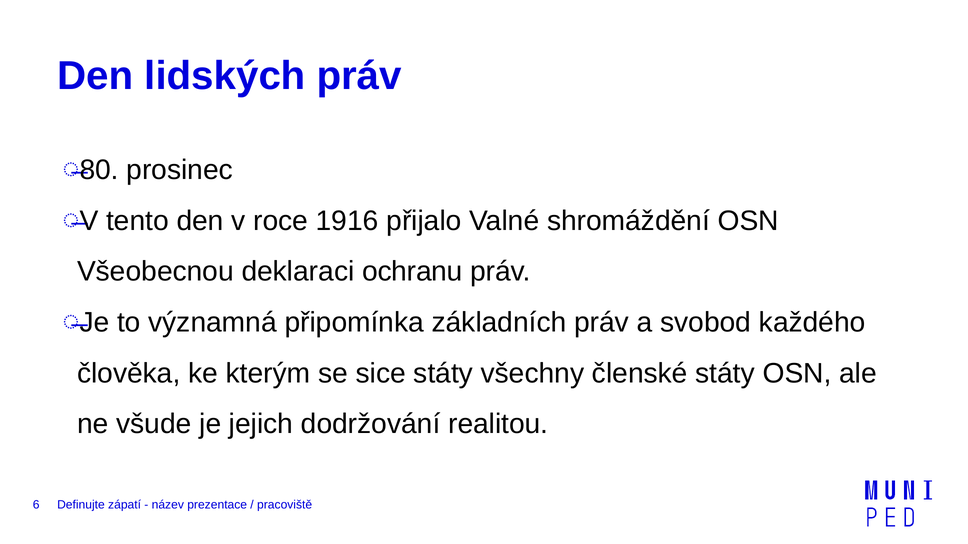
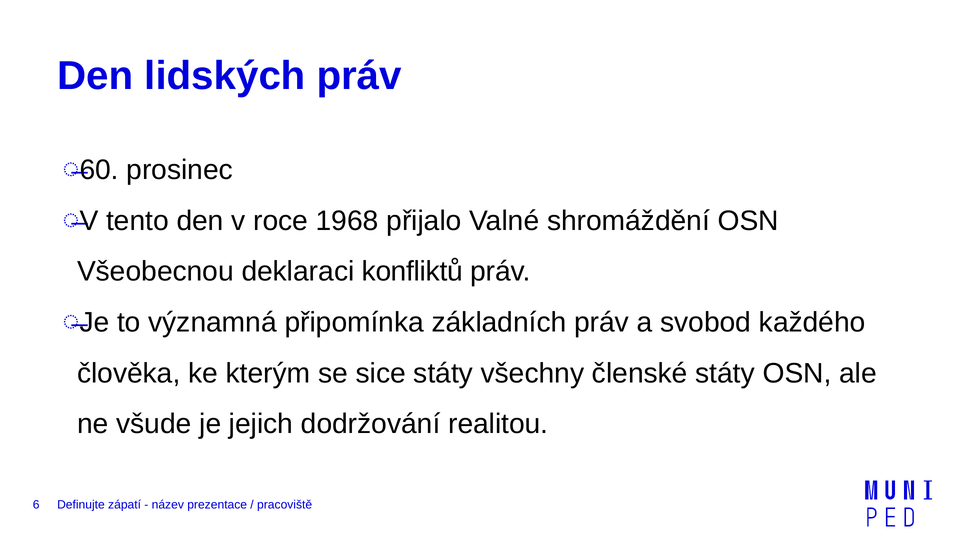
80: 80 -> 60
1916: 1916 -> 1968
ochranu: ochranu -> konfliktů
